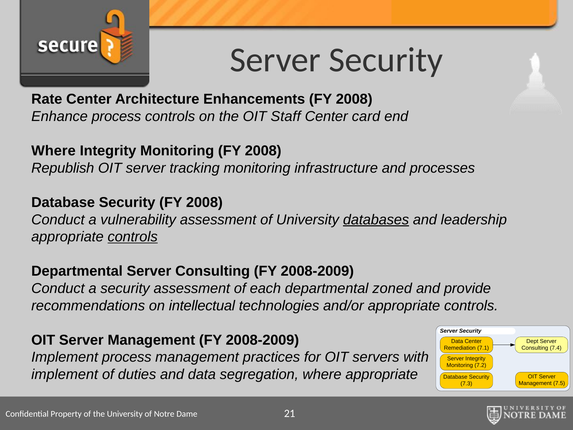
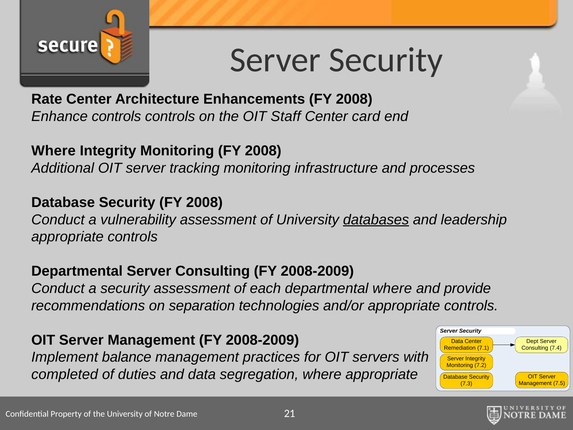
Enhance process: process -> controls
Republish: Republish -> Additional
controls at (133, 237) underline: present -> none
departmental zoned: zoned -> where
intellectual: intellectual -> separation
Implement process: process -> balance
implement at (65, 374): implement -> completed
